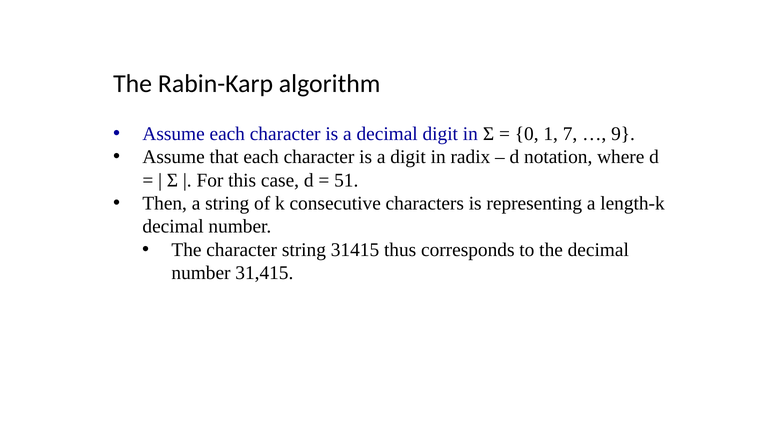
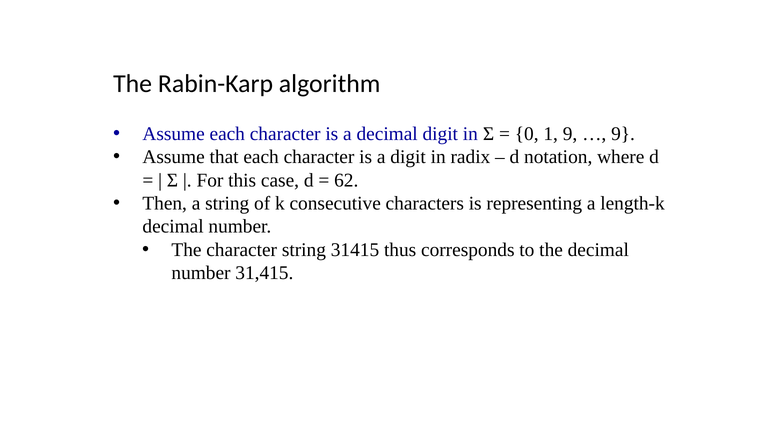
1 7: 7 -> 9
51: 51 -> 62
